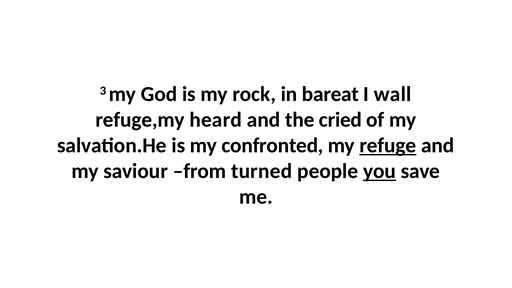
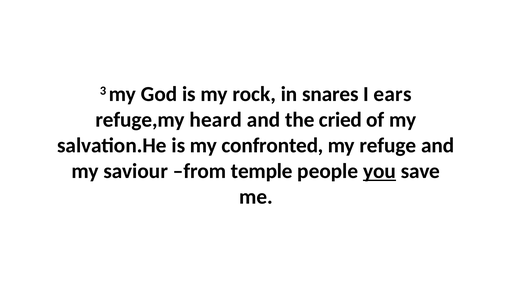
bareat: bareat -> snares
wall: wall -> ears
refuge underline: present -> none
turned: turned -> temple
